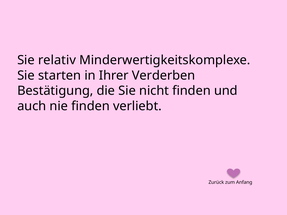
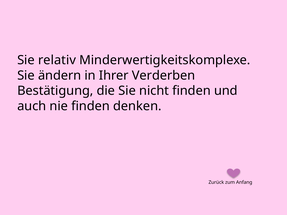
starten: starten -> ändern
verliebt: verliebt -> denken
